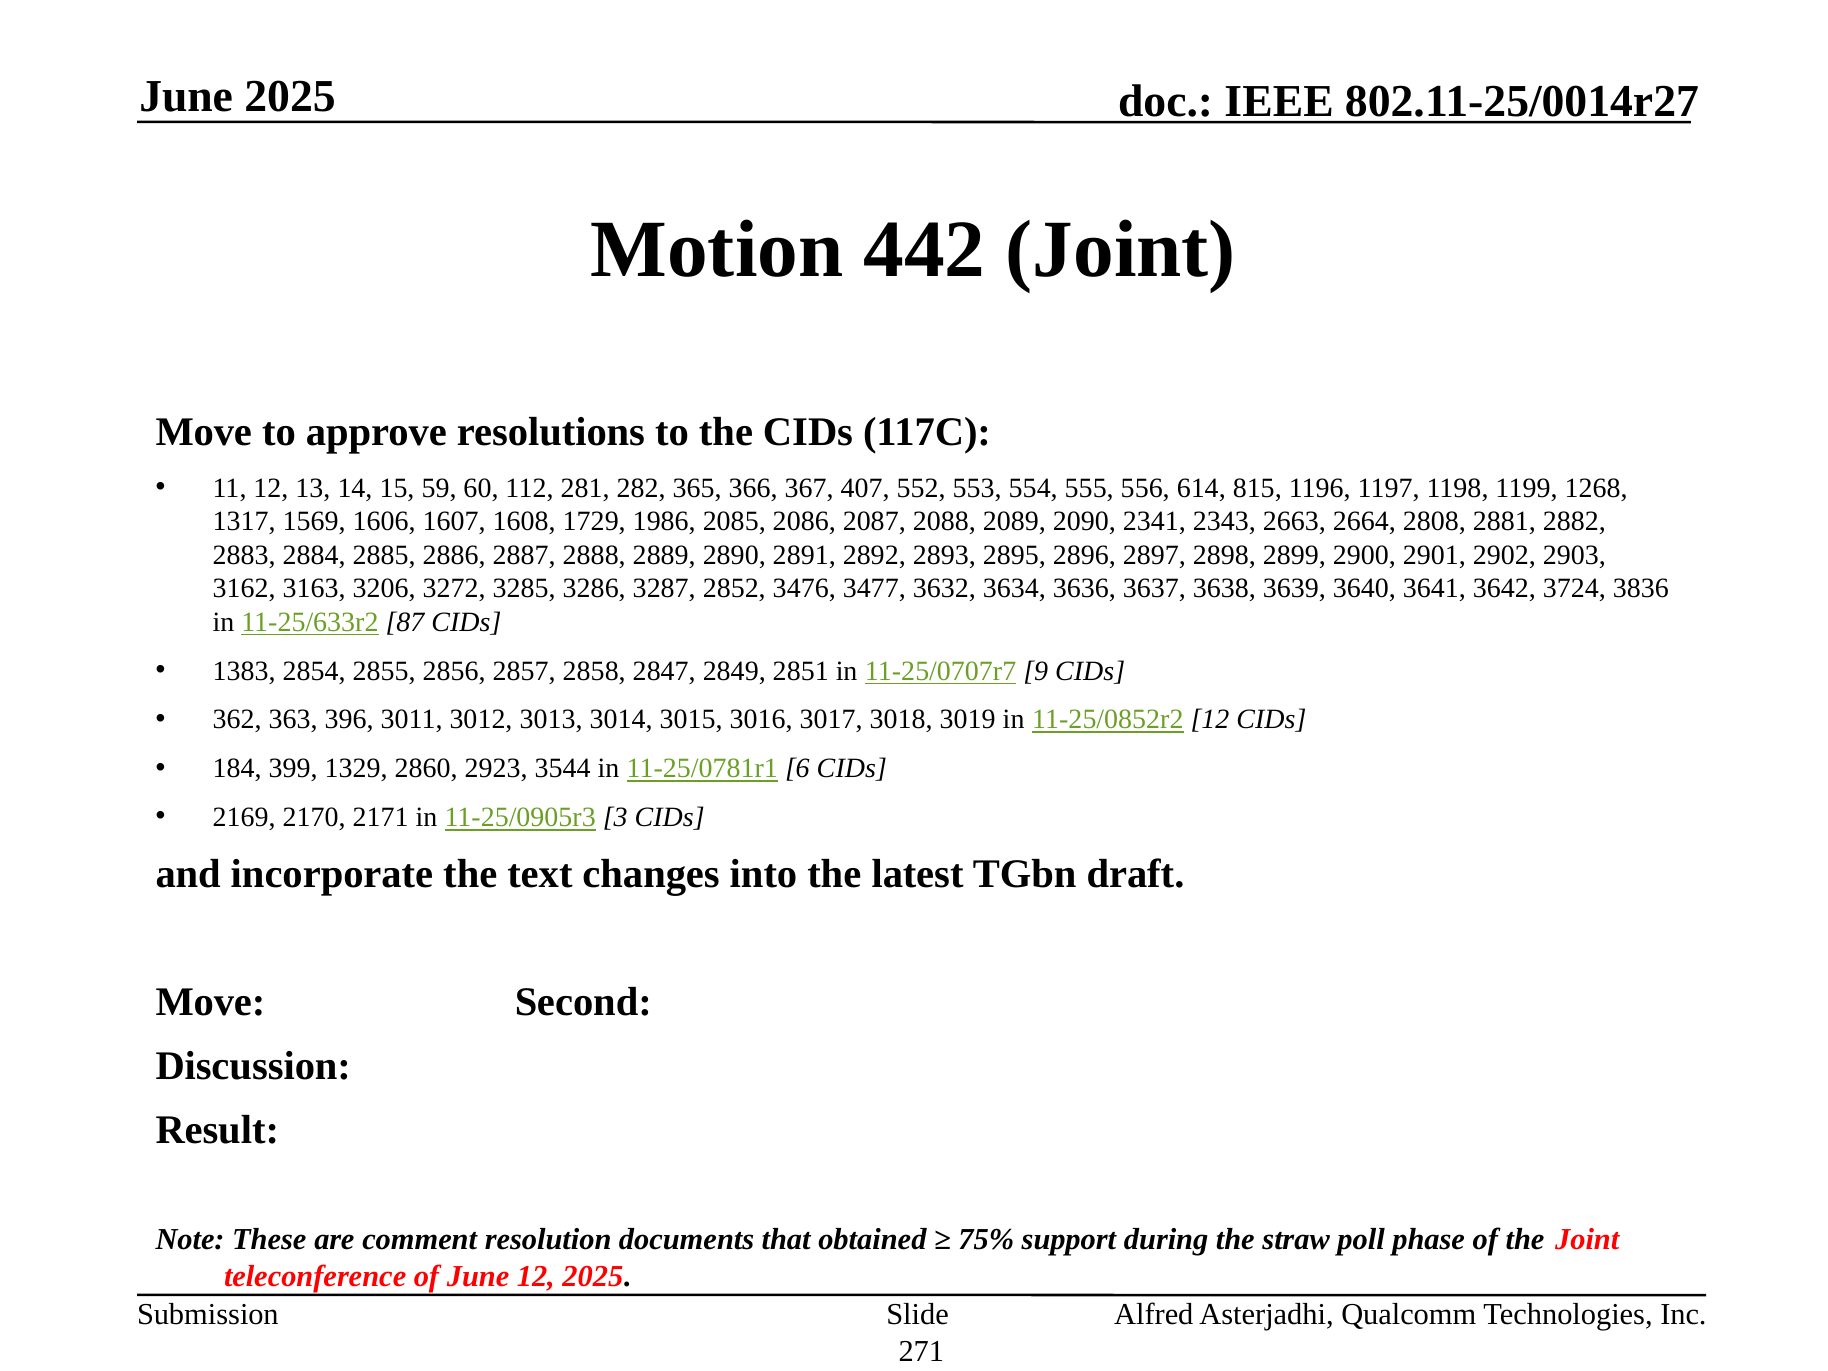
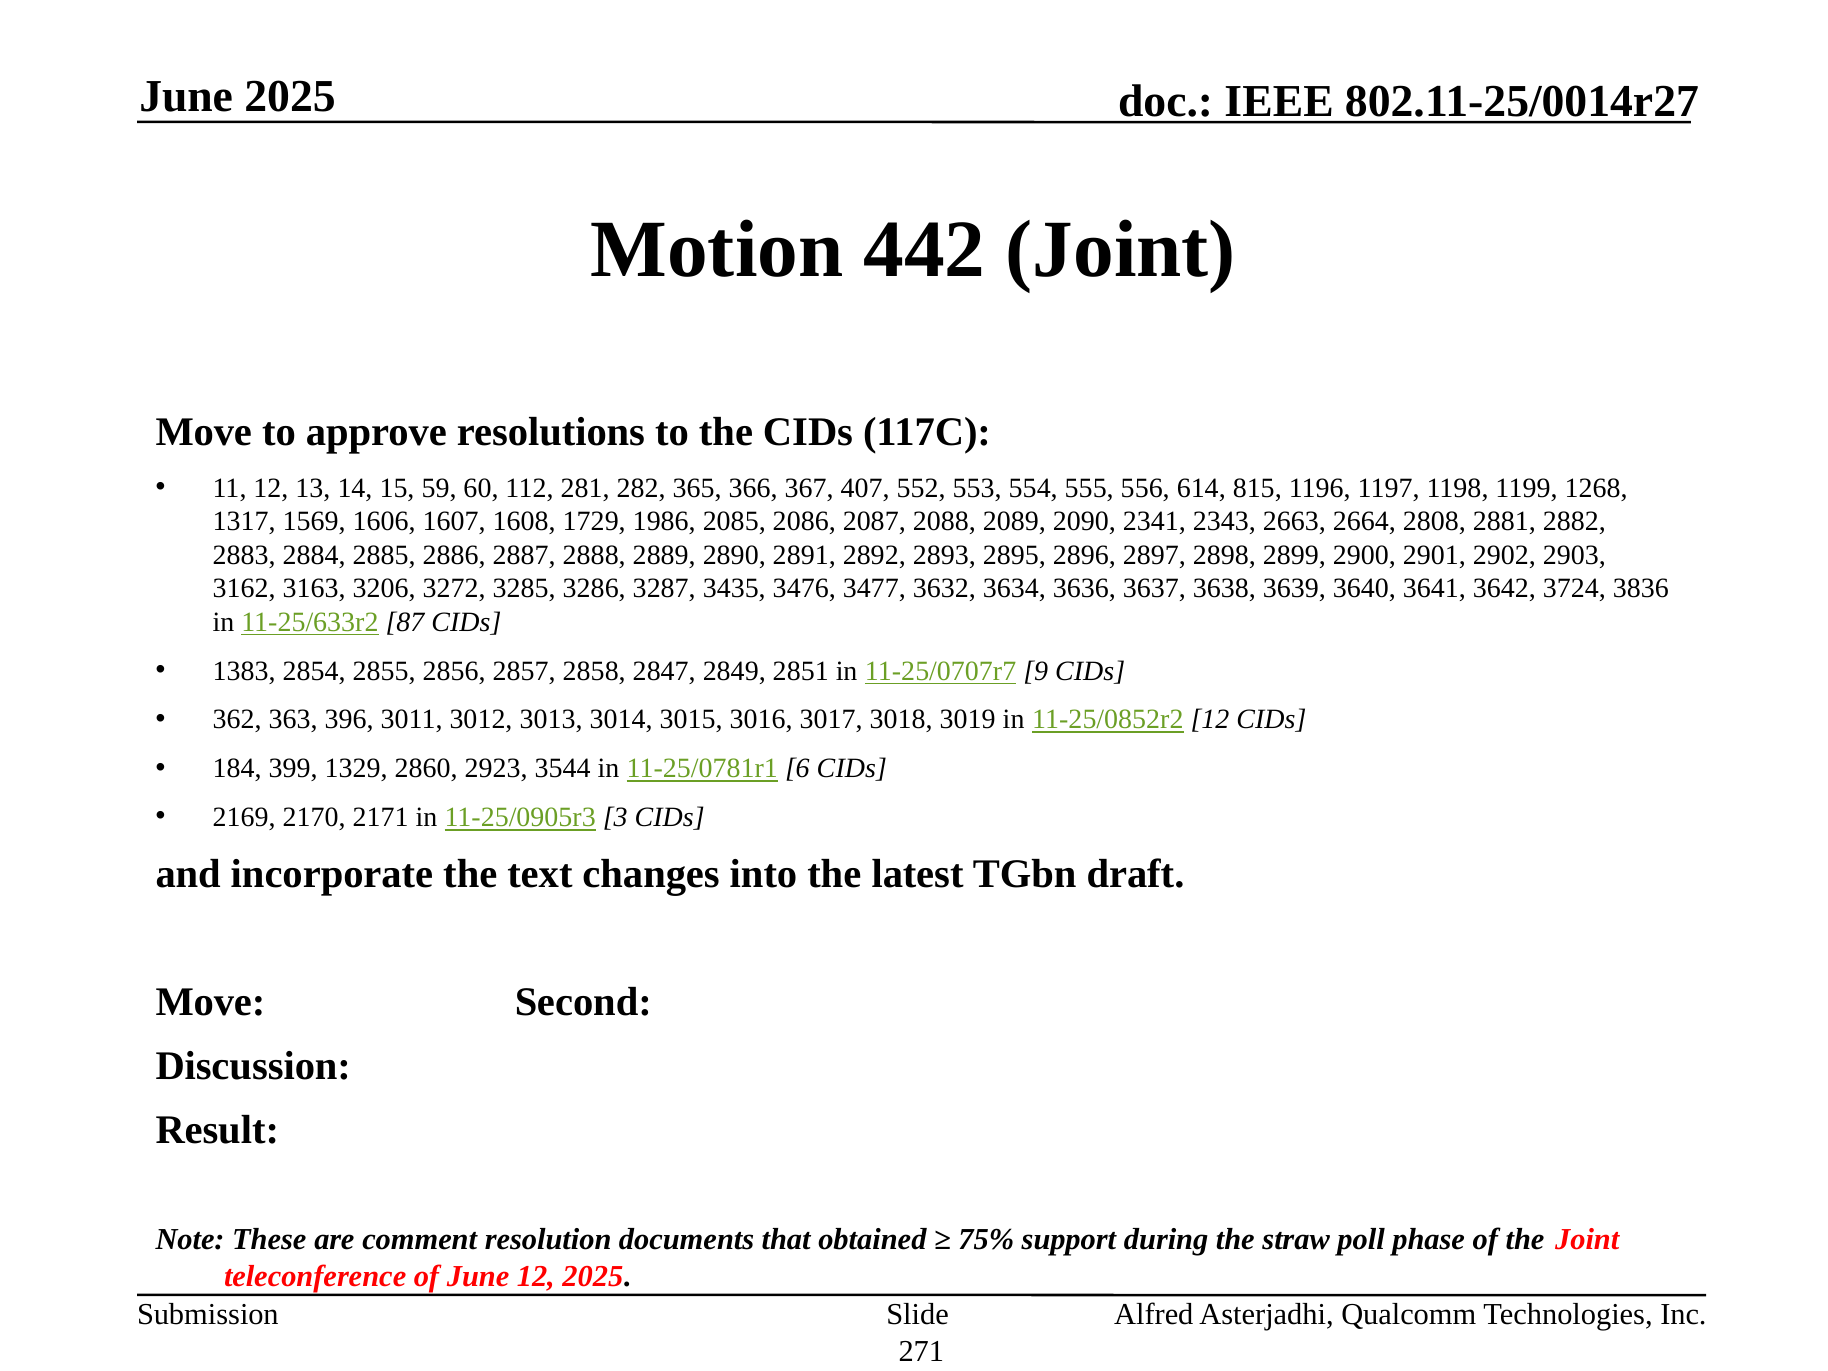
2852: 2852 -> 3435
